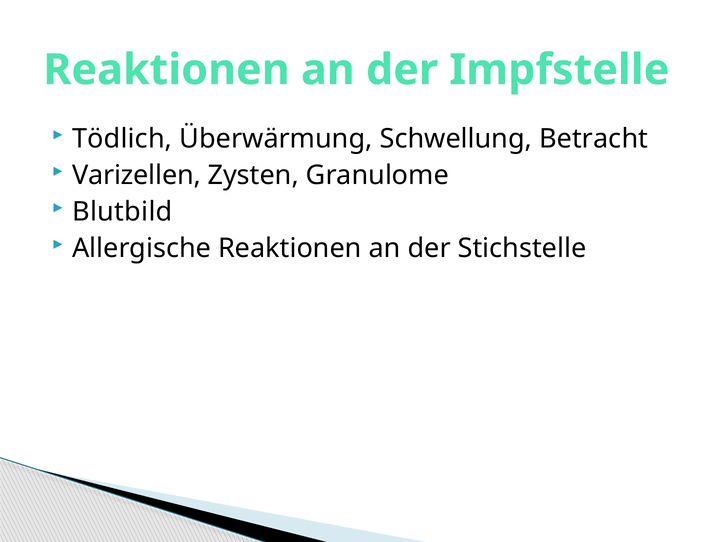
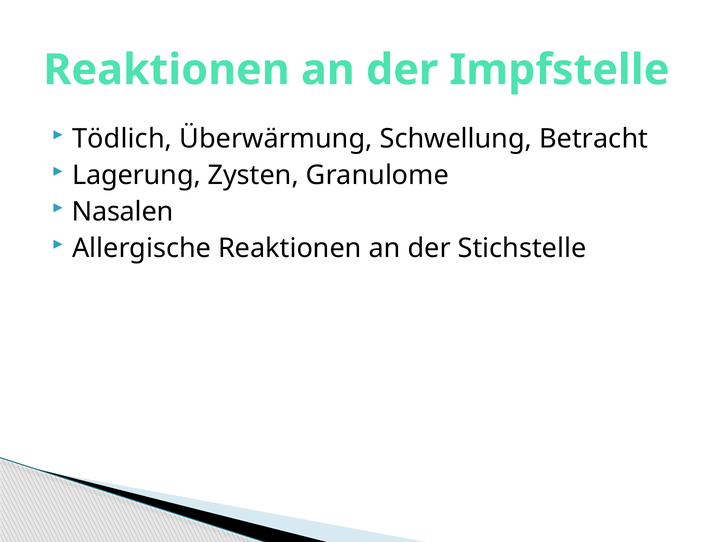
Varizellen: Varizellen -> Lagerung
Blutbild: Blutbild -> Nasalen
